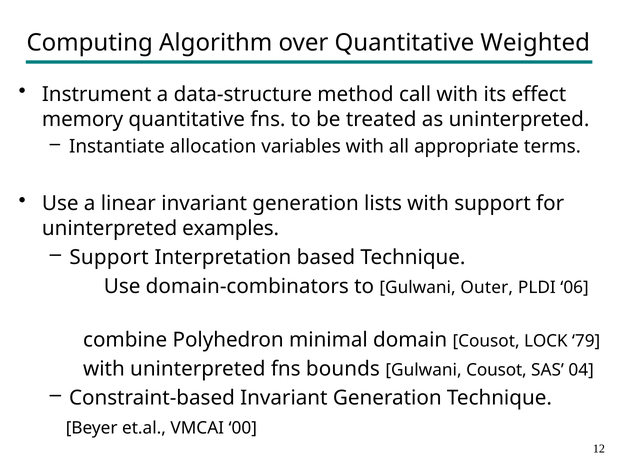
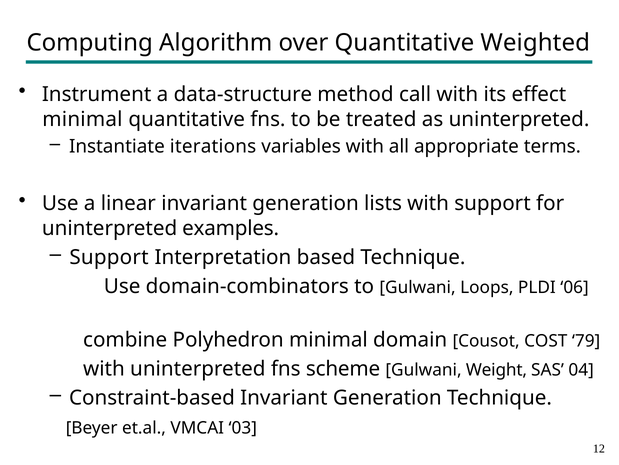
memory at (83, 119): memory -> minimal
allocation: allocation -> iterations
Outer: Outer -> Loops
LOCK: LOCK -> COST
bounds: bounds -> scheme
Gulwani Cousot: Cousot -> Weight
00: 00 -> 03
